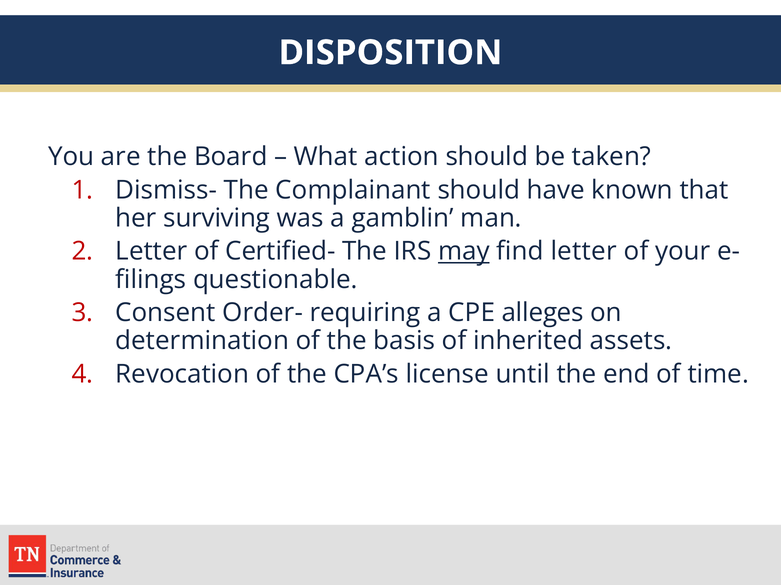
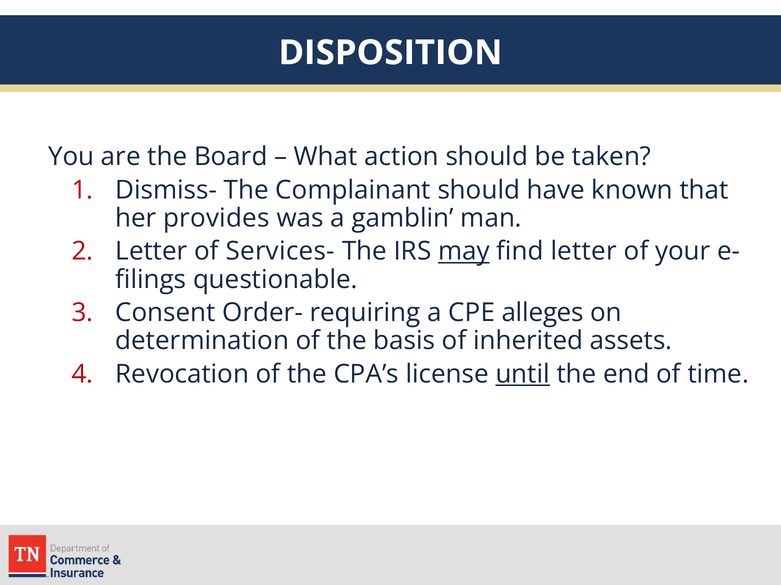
surviving: surviving -> provides
Certified-: Certified- -> Services-
until underline: none -> present
